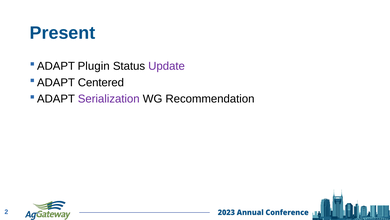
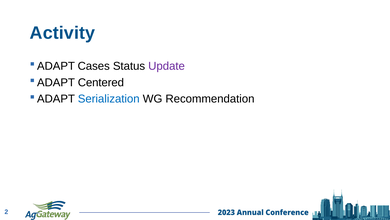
Present: Present -> Activity
Plugin: Plugin -> Cases
Serialization colour: purple -> blue
